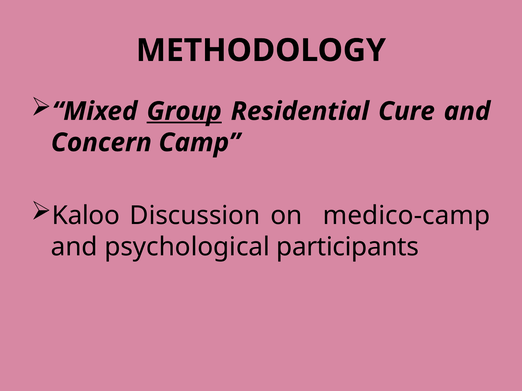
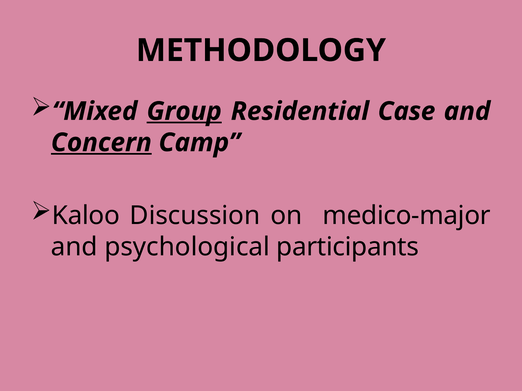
Cure: Cure -> Case
Concern underline: none -> present
medico-camp: medico-camp -> medico-major
